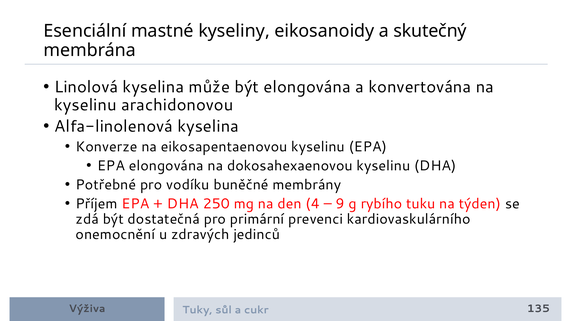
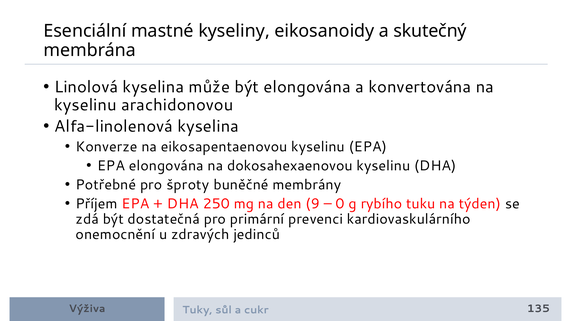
vodíku: vodíku -> šproty
4: 4 -> 9
9: 9 -> 0
